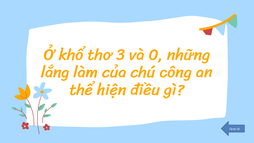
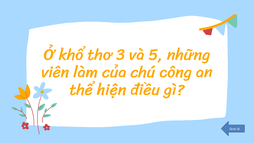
0: 0 -> 5
lắng: lắng -> viên
